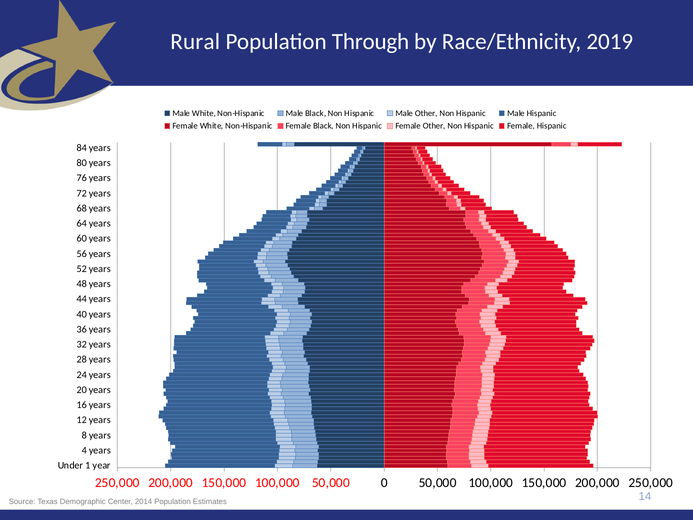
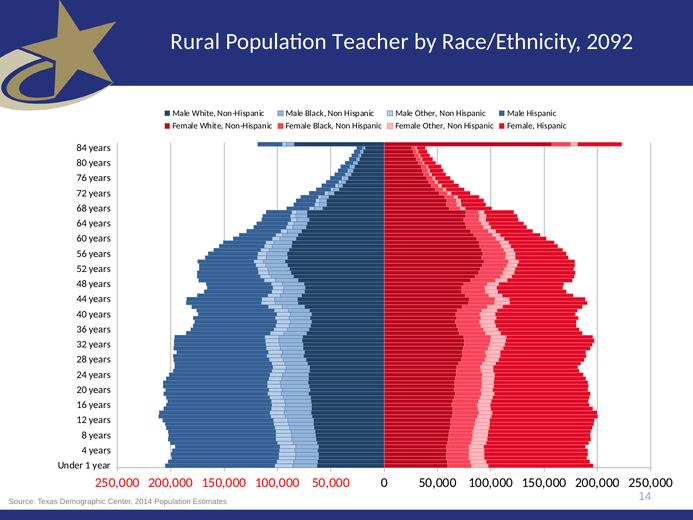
Through: Through -> Teacher
2019: 2019 -> 2092
